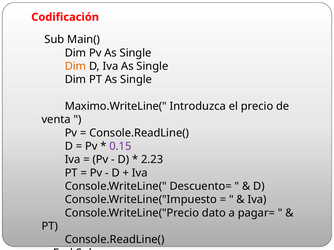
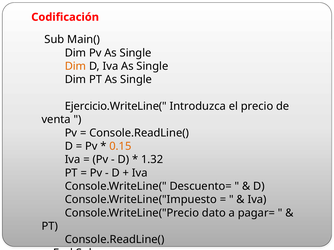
Maximo.WriteLine(: Maximo.WriteLine( -> Ejercicio.WriteLine(
0.15 colour: purple -> orange
2.23: 2.23 -> 1.32
